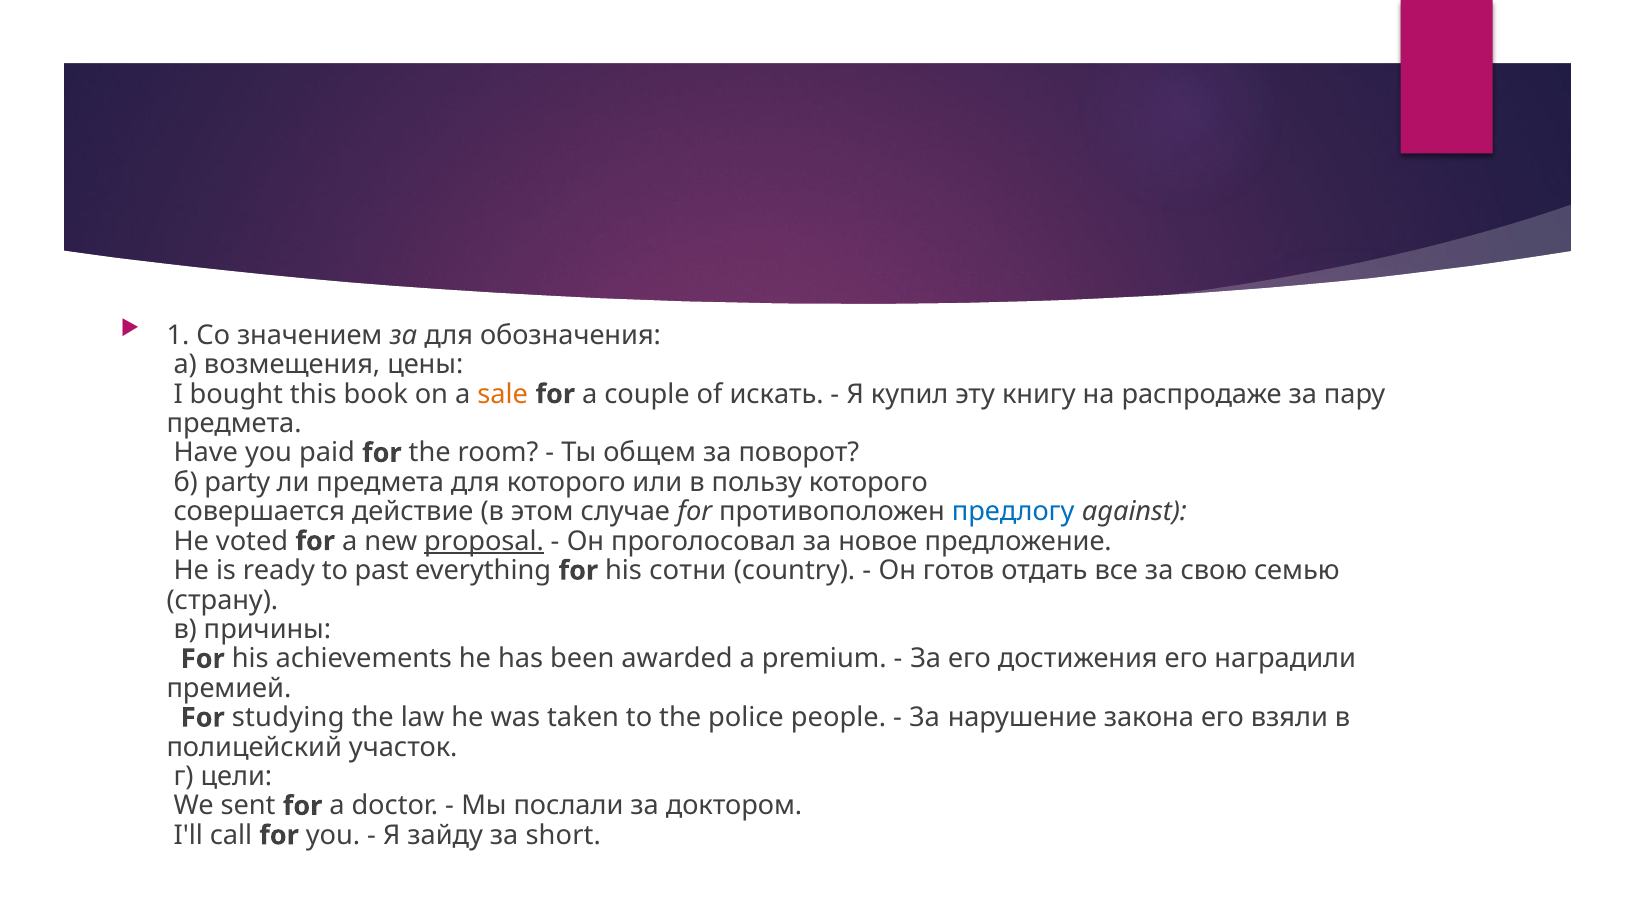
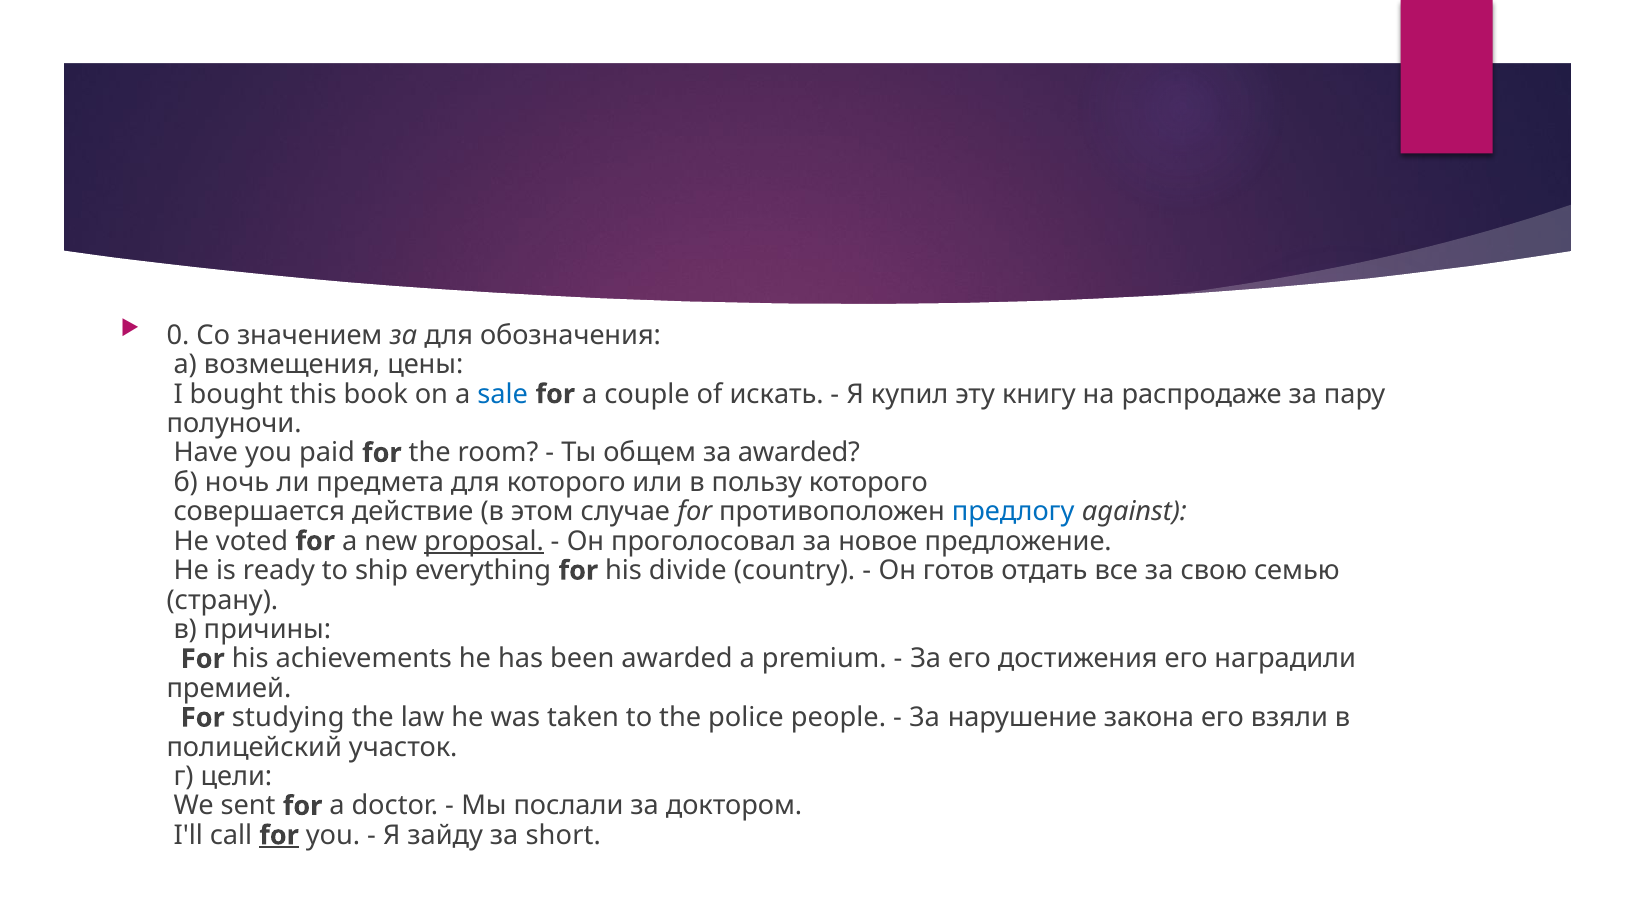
1: 1 -> 0
sale colour: orange -> blue
предмета at (234, 424): предмета -> полуночи
за поворот: поворот -> awarded
party: party -> ночь
past: past -> ship
сотни: сотни -> divide
for at (279, 836) underline: none -> present
